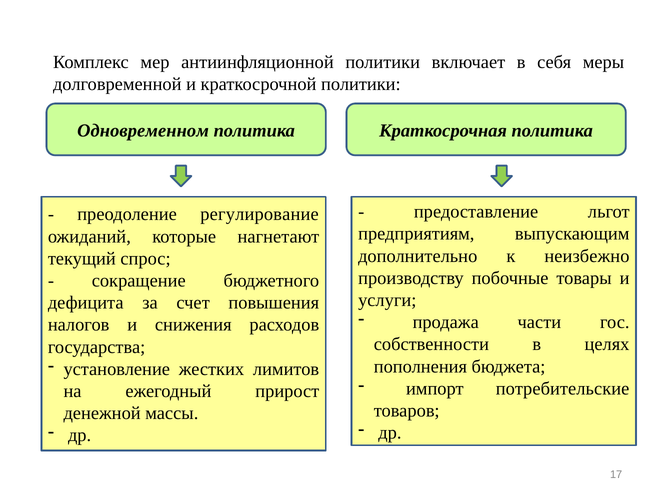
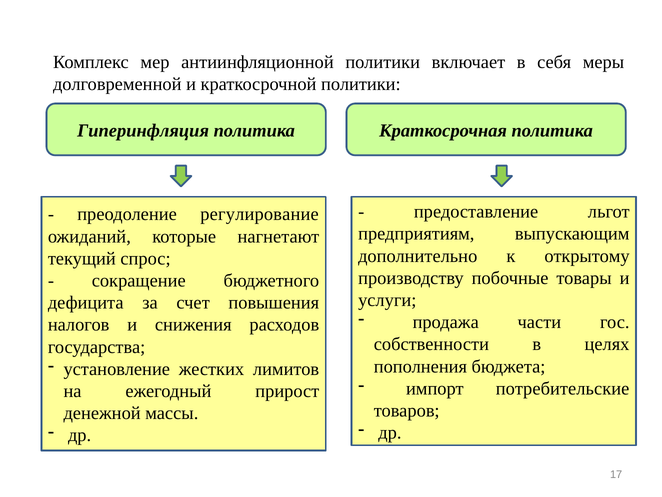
Одновременном: Одновременном -> Гиперинфляция
неизбежно: неизбежно -> открытому
